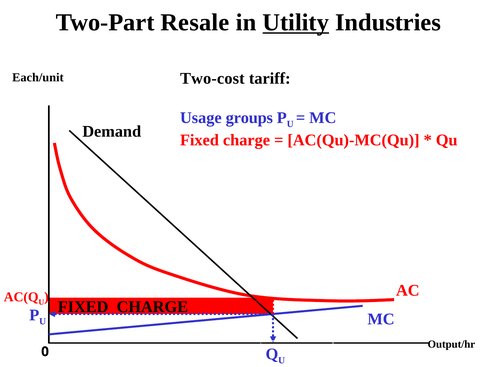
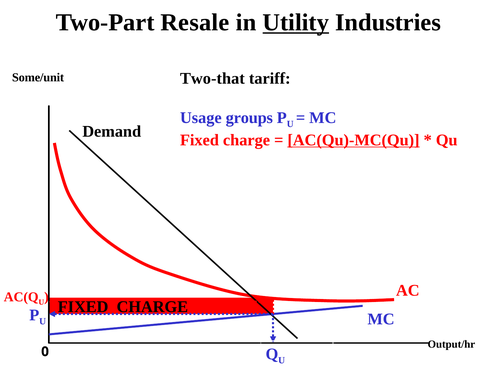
Two-cost: Two-cost -> Two-that
Each/unit: Each/unit -> Some/unit
AC(Qu)-MC(Qu underline: none -> present
